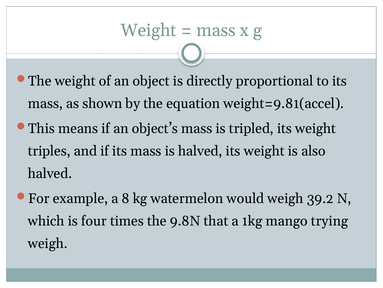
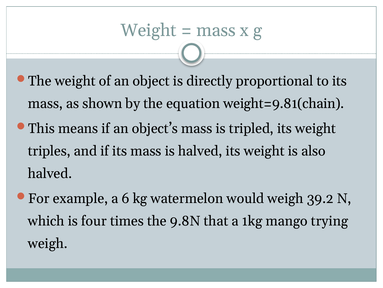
weight=9.81(accel: weight=9.81(accel -> weight=9.81(chain
8: 8 -> 6
